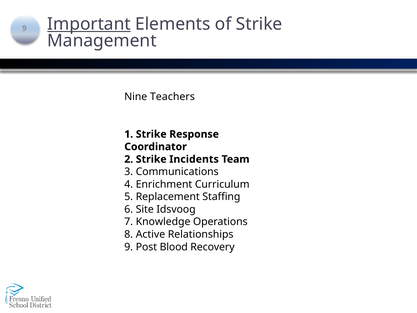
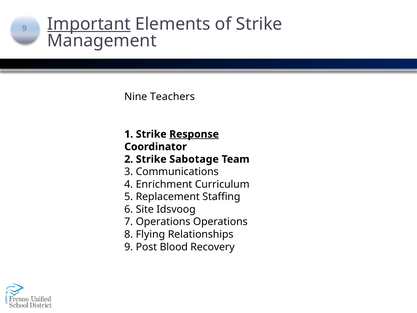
Response underline: none -> present
Incidents: Incidents -> Sabotage
7 Knowledge: Knowledge -> Operations
Active: Active -> Flying
